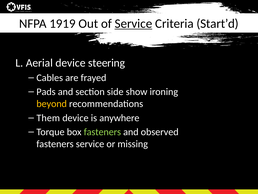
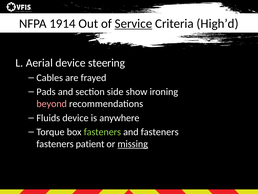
1919: 1919 -> 1914
Start’d: Start’d -> High’d
beyond colour: yellow -> pink
Them: Them -> Fluids
and observed: observed -> fasteners
fasteners service: service -> patient
missing underline: none -> present
